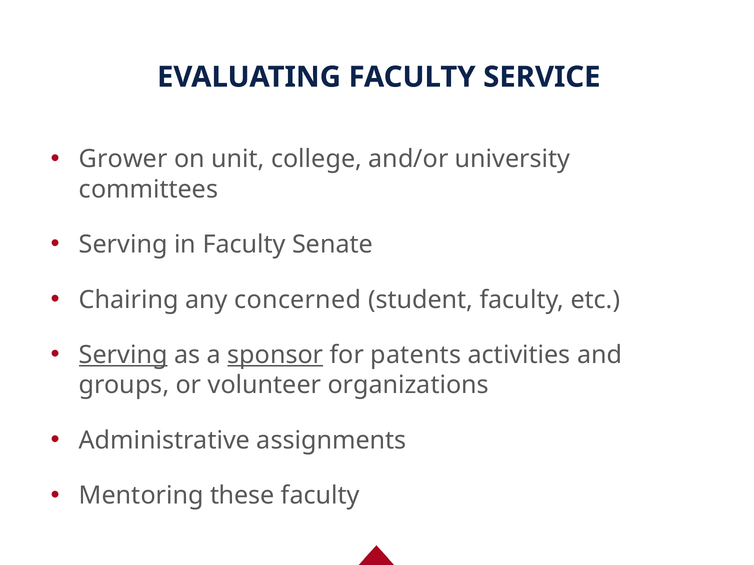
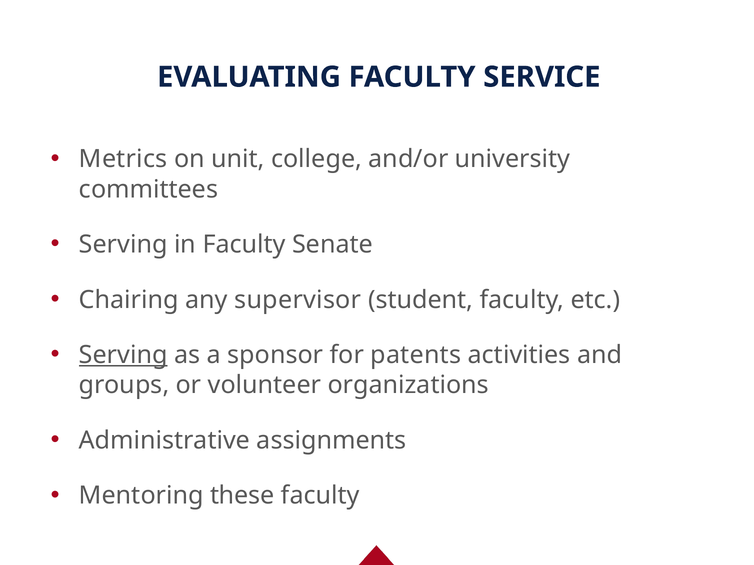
Grower: Grower -> Metrics
concerned: concerned -> supervisor
sponsor underline: present -> none
